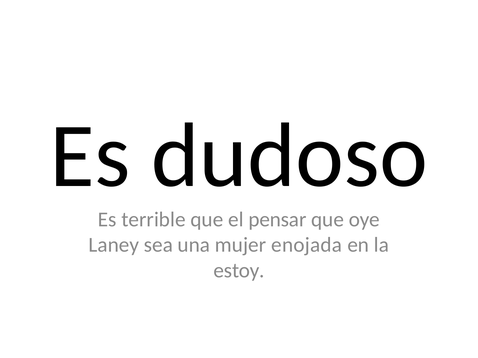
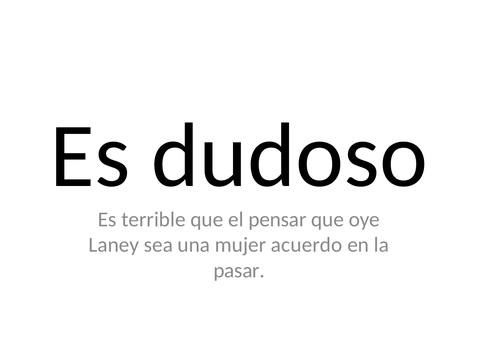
enojada: enojada -> acuerdo
estoy: estoy -> pasar
